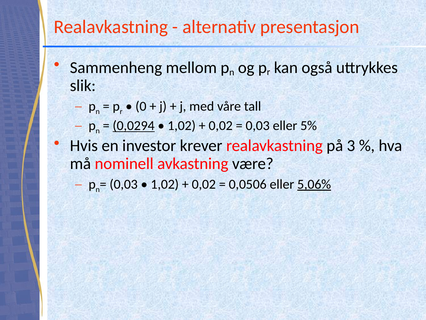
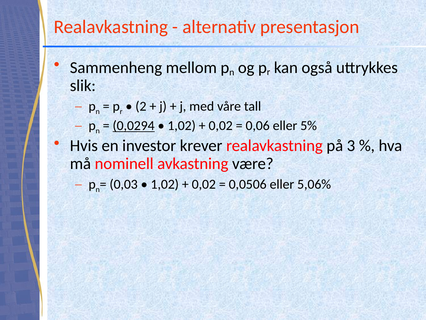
0: 0 -> 2
0,03 at (258, 126): 0,03 -> 0,06
5,06% underline: present -> none
